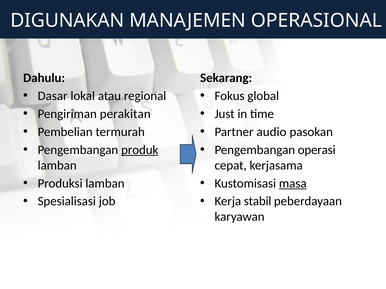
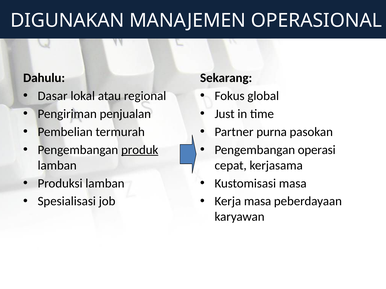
perakitan: perakitan -> penjualan
audio: audio -> purna
masa at (293, 184) underline: present -> none
Kerja stabil: stabil -> masa
